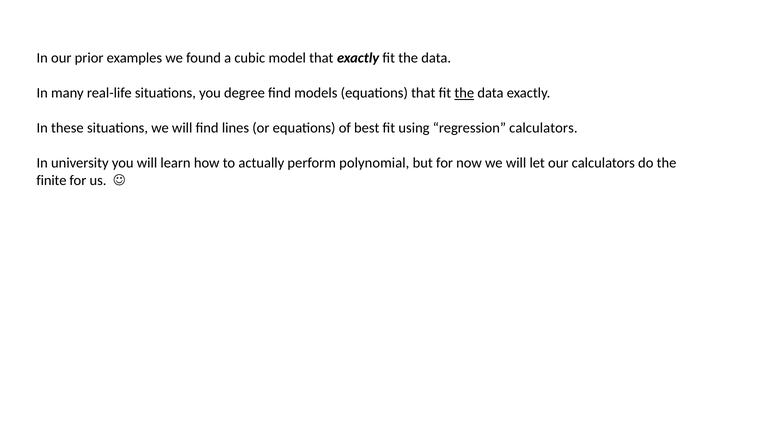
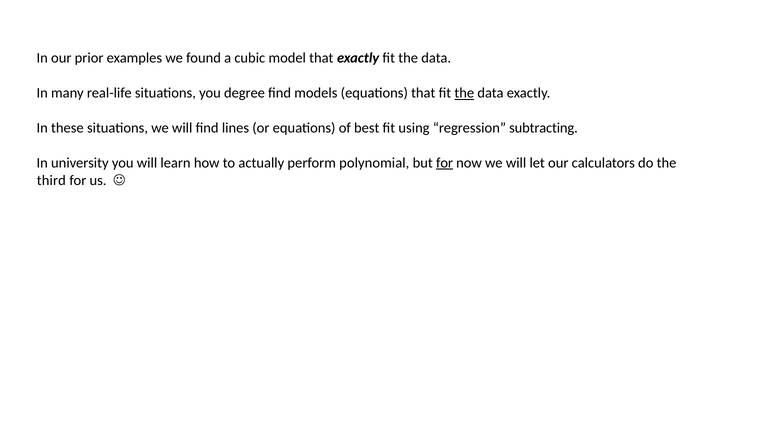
regression calculators: calculators -> subtracting
for at (445, 163) underline: none -> present
finite: finite -> third
